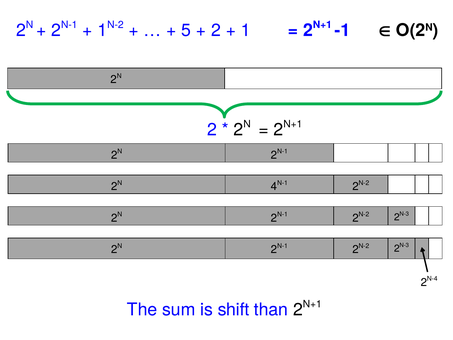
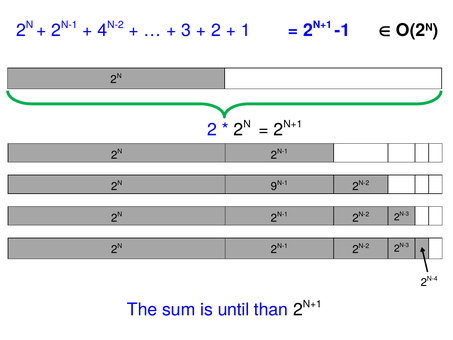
1 at (102, 30): 1 -> 4
5: 5 -> 3
4: 4 -> 9
shift: shift -> until
